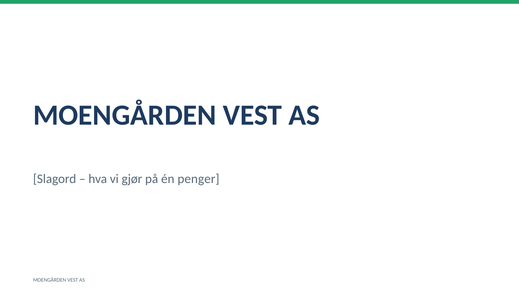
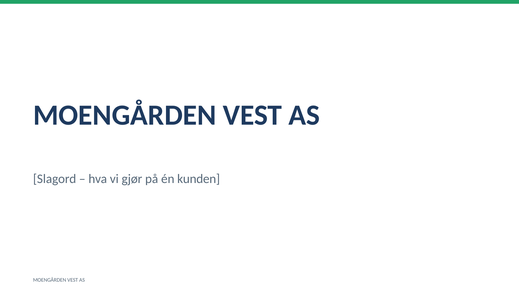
penger: penger -> kunden
